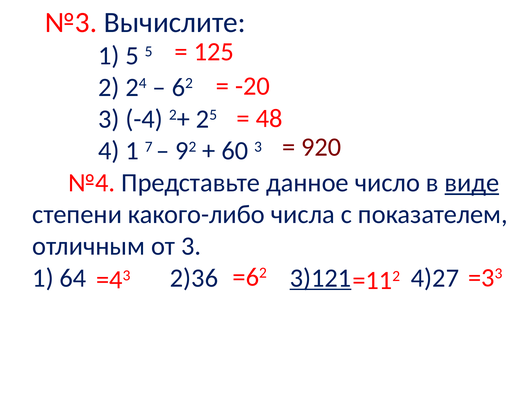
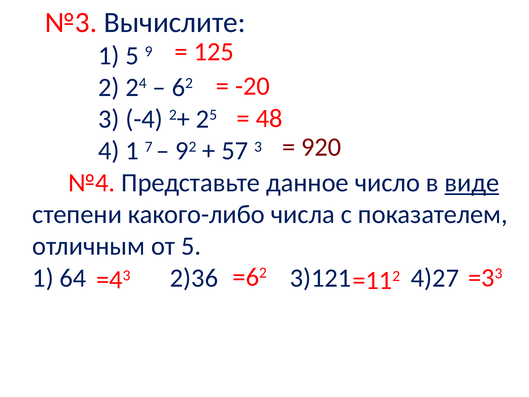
5 5: 5 -> 9
60: 60 -> 57
от 3: 3 -> 5
3)121 underline: present -> none
